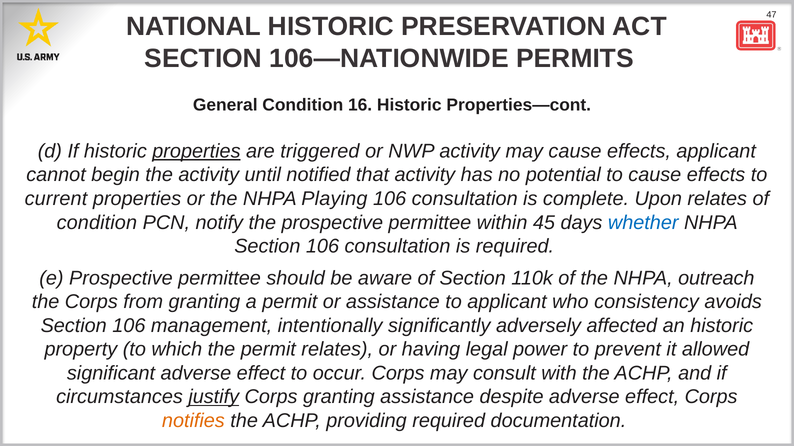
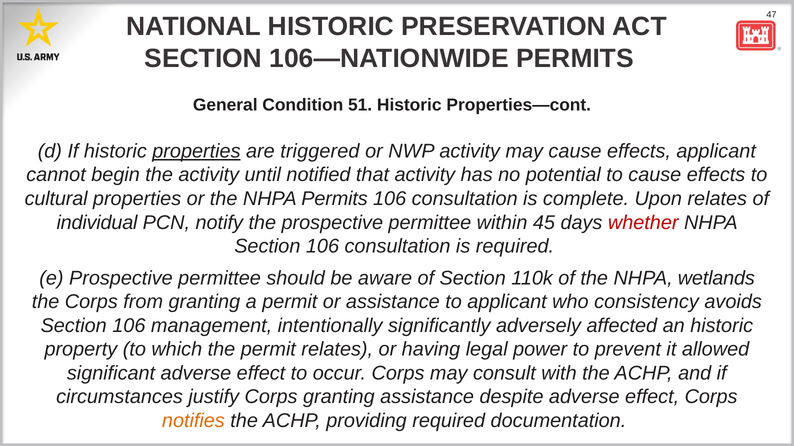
16: 16 -> 51
current: current -> cultural
NHPA Playing: Playing -> Permits
condition at (97, 223): condition -> individual
whether colour: blue -> red
outreach: outreach -> wetlands
justify underline: present -> none
